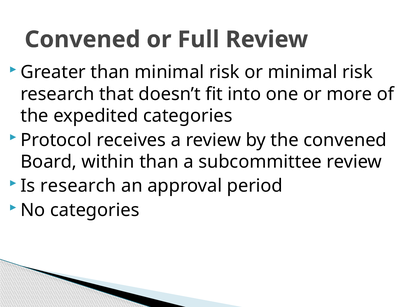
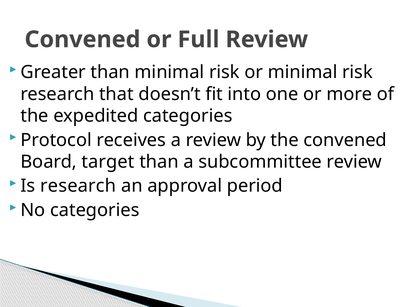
within: within -> target
